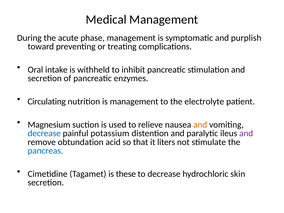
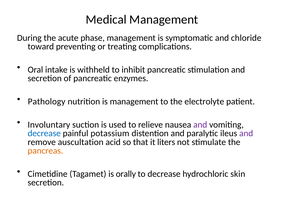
purplish: purplish -> chloride
Circulating: Circulating -> Pathology
Magnesium: Magnesium -> Involuntary
and at (200, 125) colour: orange -> purple
obtundation: obtundation -> auscultation
pancreas colour: blue -> orange
these: these -> orally
